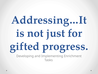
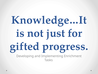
Addressing…It: Addressing…It -> Knowledge…It
